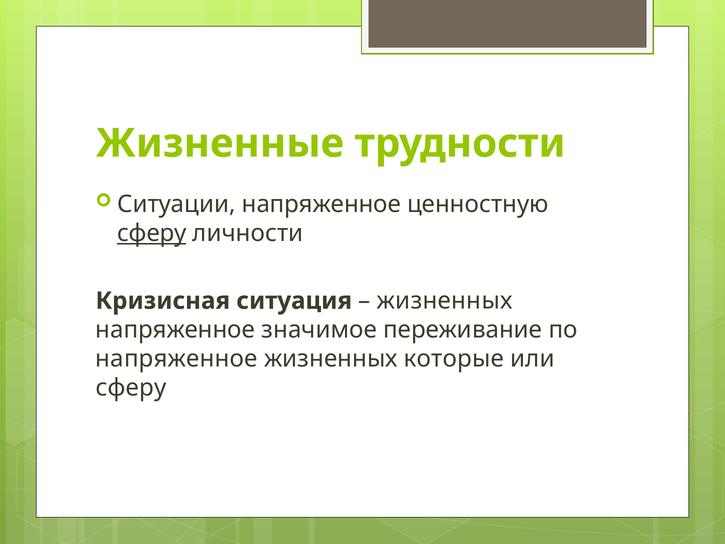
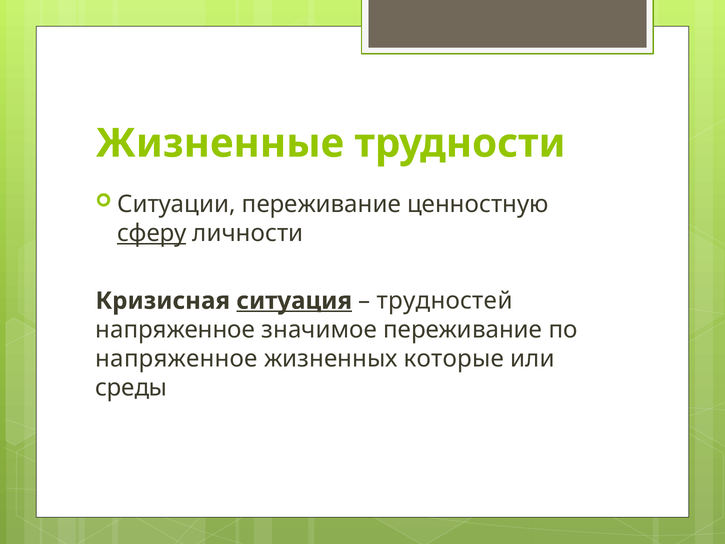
Ситуации напряженное: напряженное -> переживание
ситуация underline: none -> present
жизненных at (445, 301): жизненных -> трудностей
сферу at (131, 388): сферу -> среды
